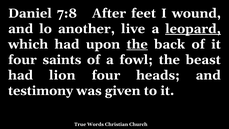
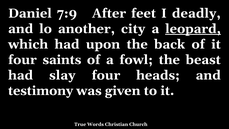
7:8: 7:8 -> 7:9
wound: wound -> deadly
live: live -> city
the at (137, 44) underline: present -> none
lion: lion -> slay
